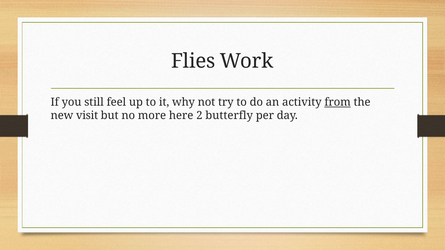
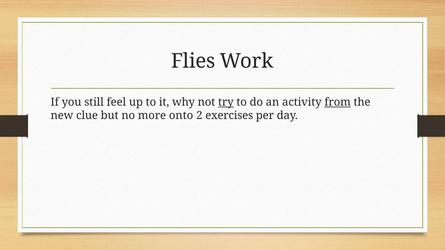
try underline: none -> present
visit: visit -> clue
here: here -> onto
butterfly: butterfly -> exercises
